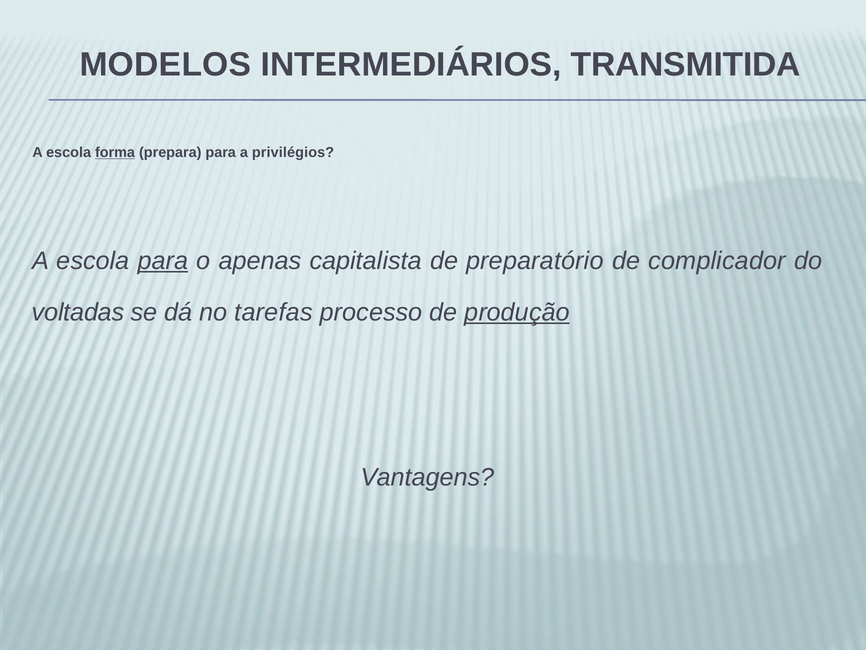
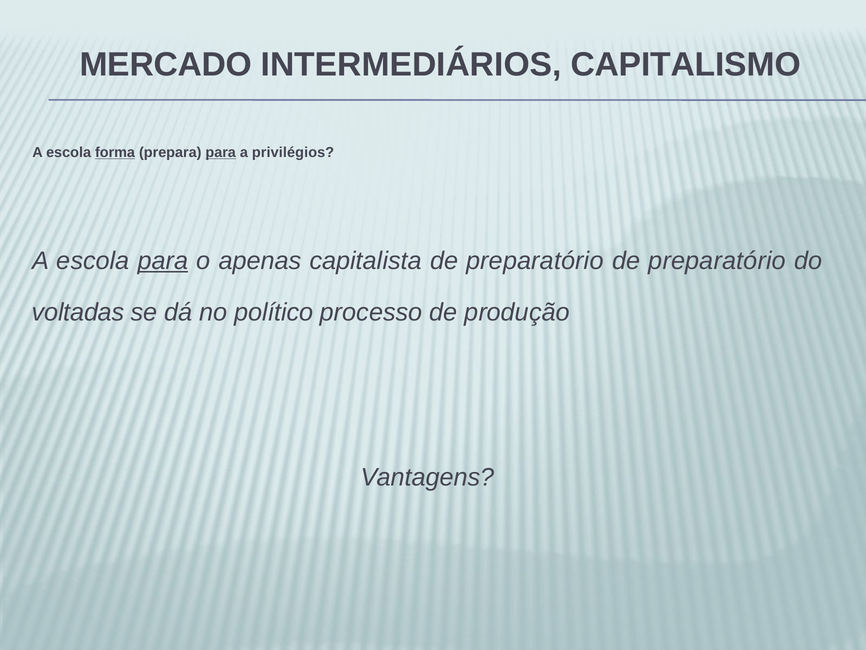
MODELOS: MODELOS -> MERCADO
TRANSMITIDA: TRANSMITIDA -> CAPITALISMO
para at (221, 152) underline: none -> present
complicador at (717, 261): complicador -> preparatório
tarefas: tarefas -> político
produção underline: present -> none
